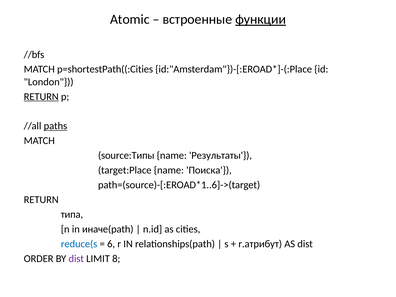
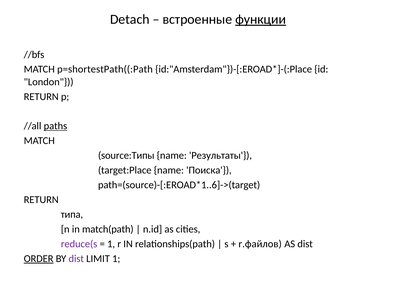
Atomic: Atomic -> Detach
p=shortestPath((:Cities: p=shortestPath((:Cities -> p=shortestPath((:Path
RETURN at (41, 97) underline: present -> none
иначе(path: иначе(path -> match(path
reduce(s colour: blue -> purple
6 at (111, 244): 6 -> 1
r.атрибут: r.атрибут -> r.файлов
ORDER underline: none -> present
LIMIT 8: 8 -> 1
